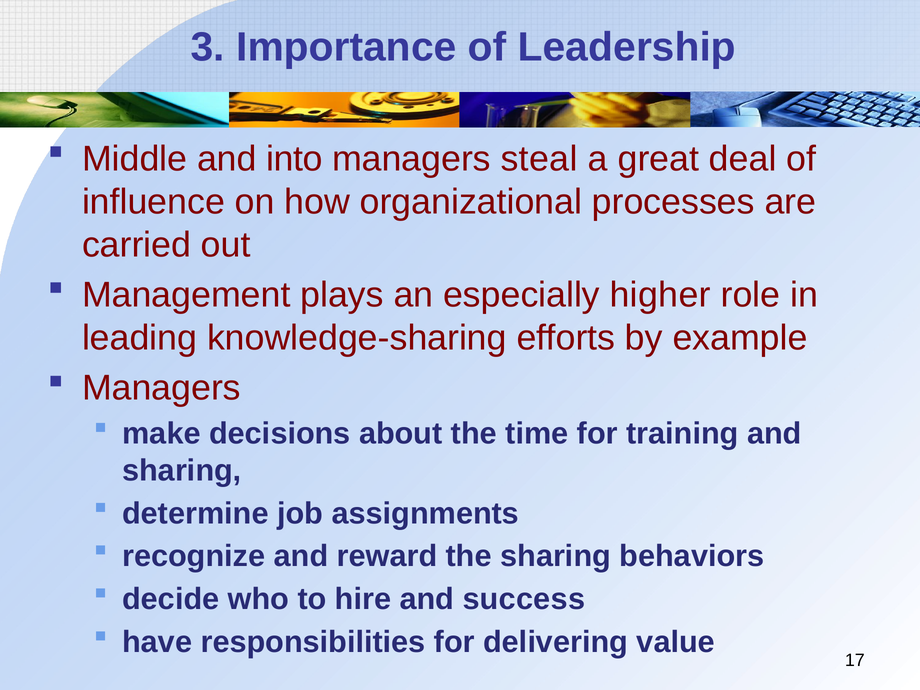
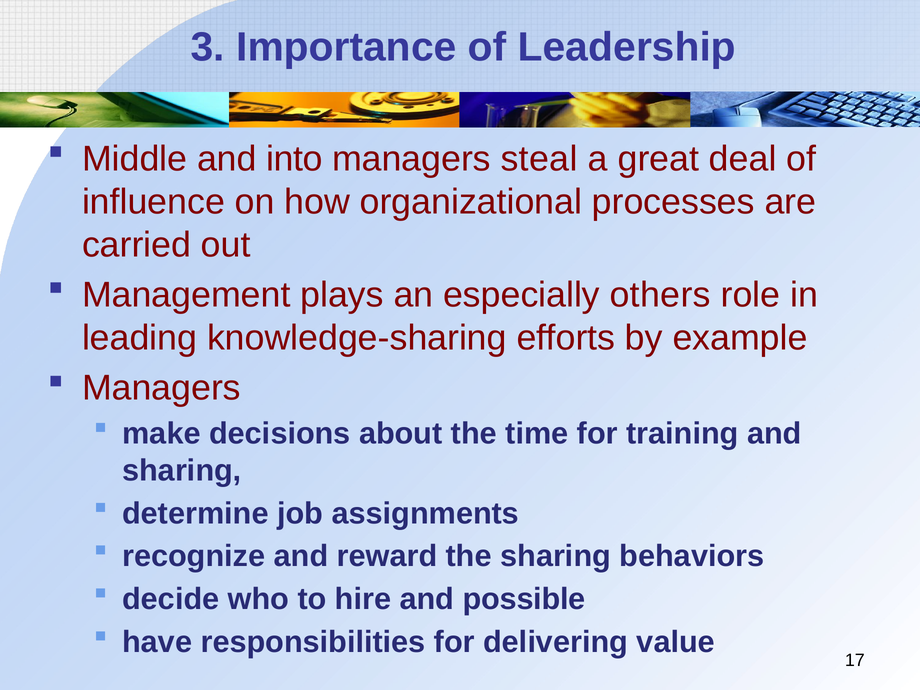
higher: higher -> others
success: success -> possible
